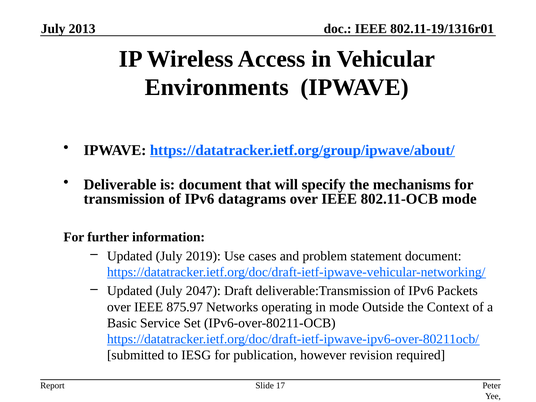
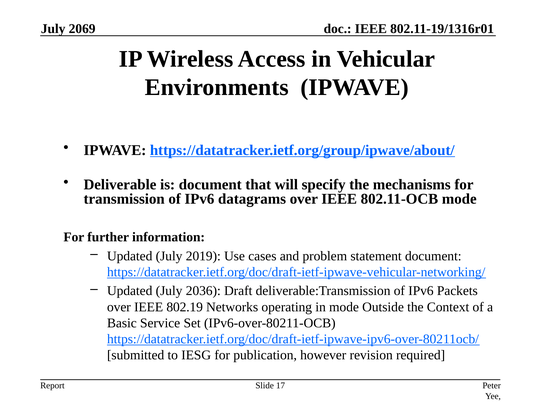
2013: 2013 -> 2069
2047: 2047 -> 2036
875.97: 875.97 -> 802.19
